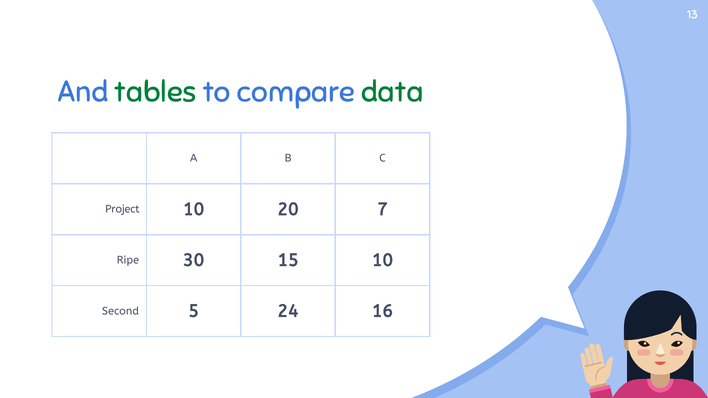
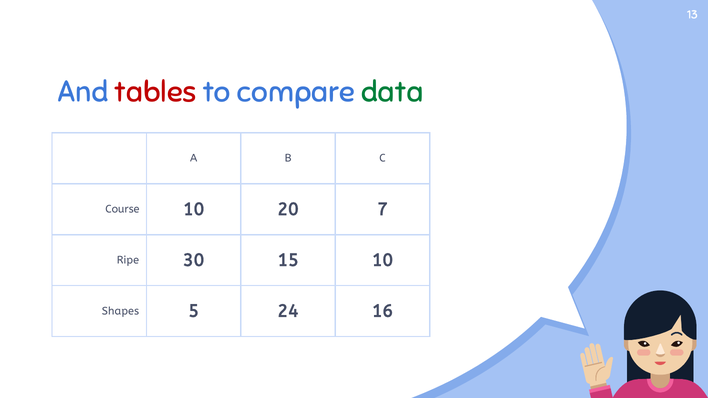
tables colour: green -> red
Project: Project -> Course
Second: Second -> Shapes
